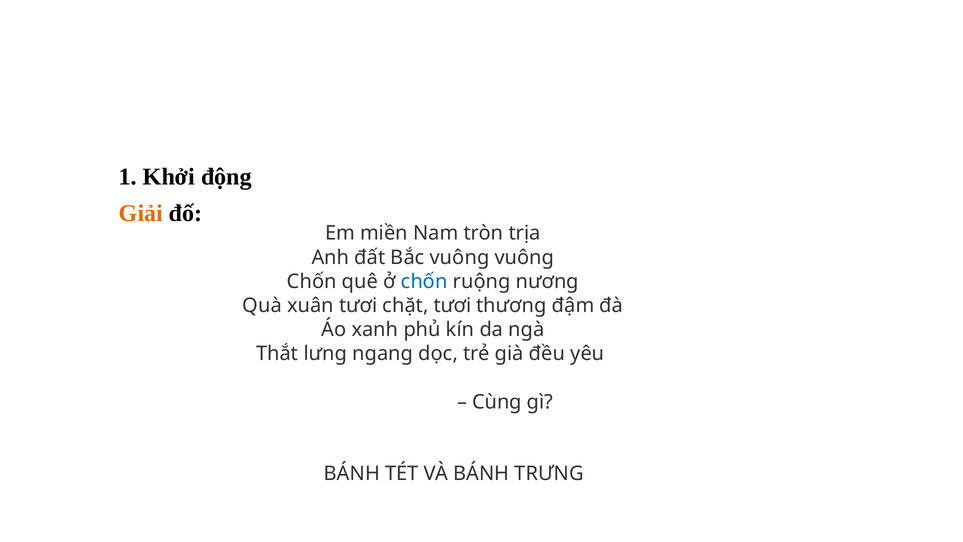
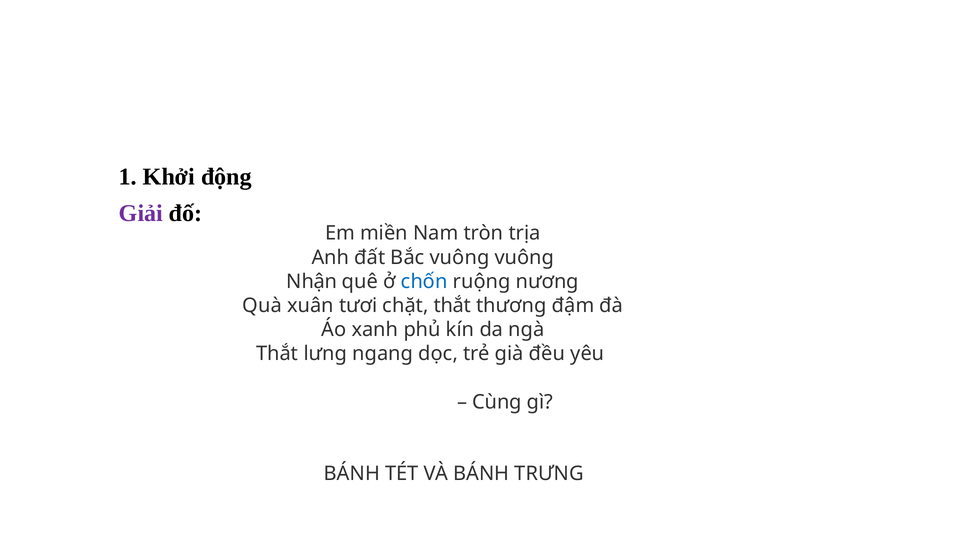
Giải colour: orange -> purple
Chốn at (312, 281): Chốn -> Nhận
chặt tươi: tươi -> thắt
